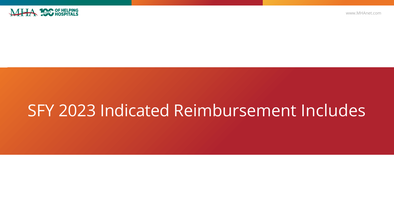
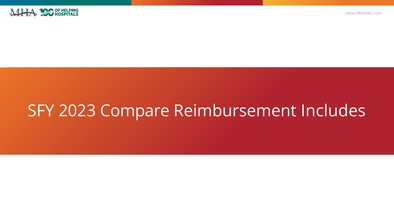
Indicated: Indicated -> Compare
